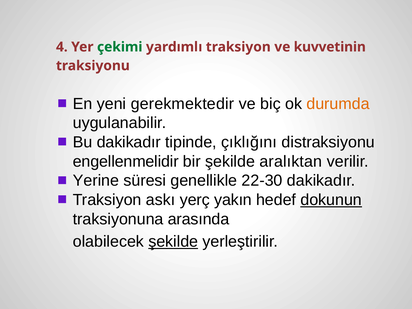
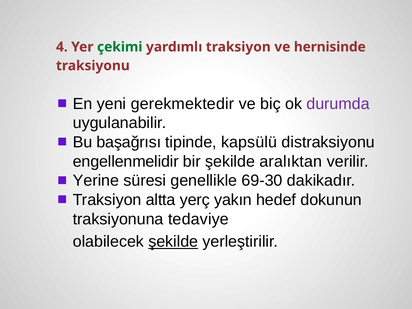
kuvvetinin: kuvvetinin -> hernisinde
durumda colour: orange -> purple
Bu dakikadır: dakikadır -> başağrısı
çıklığını: çıklığını -> kapsülü
22-30: 22-30 -> 69-30
askı: askı -> altta
dokunun underline: present -> none
arasında: arasında -> tedaviye
